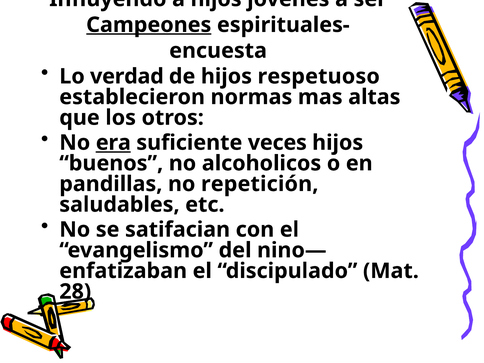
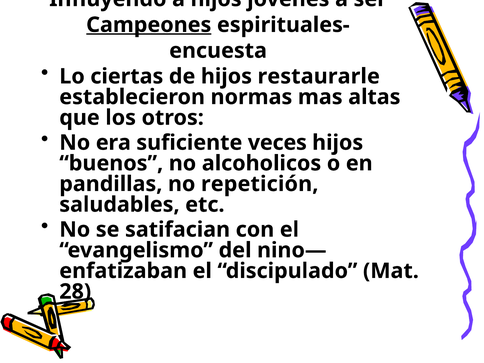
verdad: verdad -> ciertas
respetuoso: respetuoso -> restaurarle
era underline: present -> none
